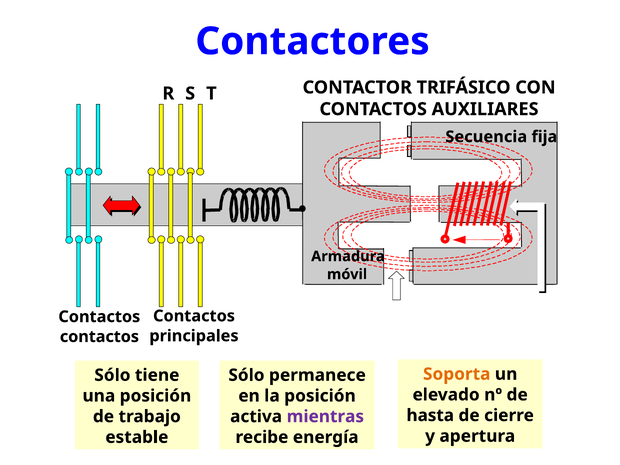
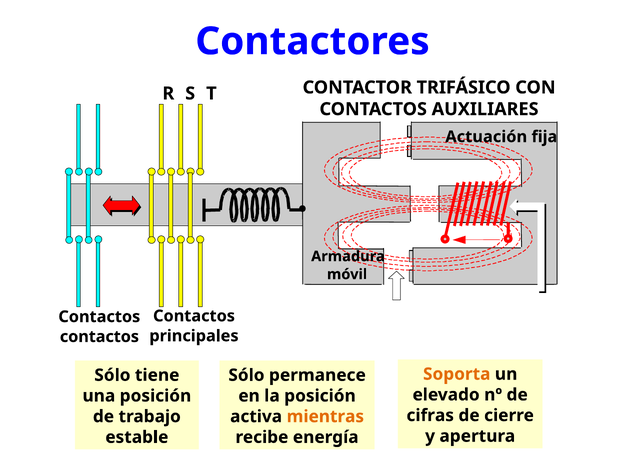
Secuencia: Secuencia -> Actuación
hasta: hasta -> cifras
mientras colour: purple -> orange
